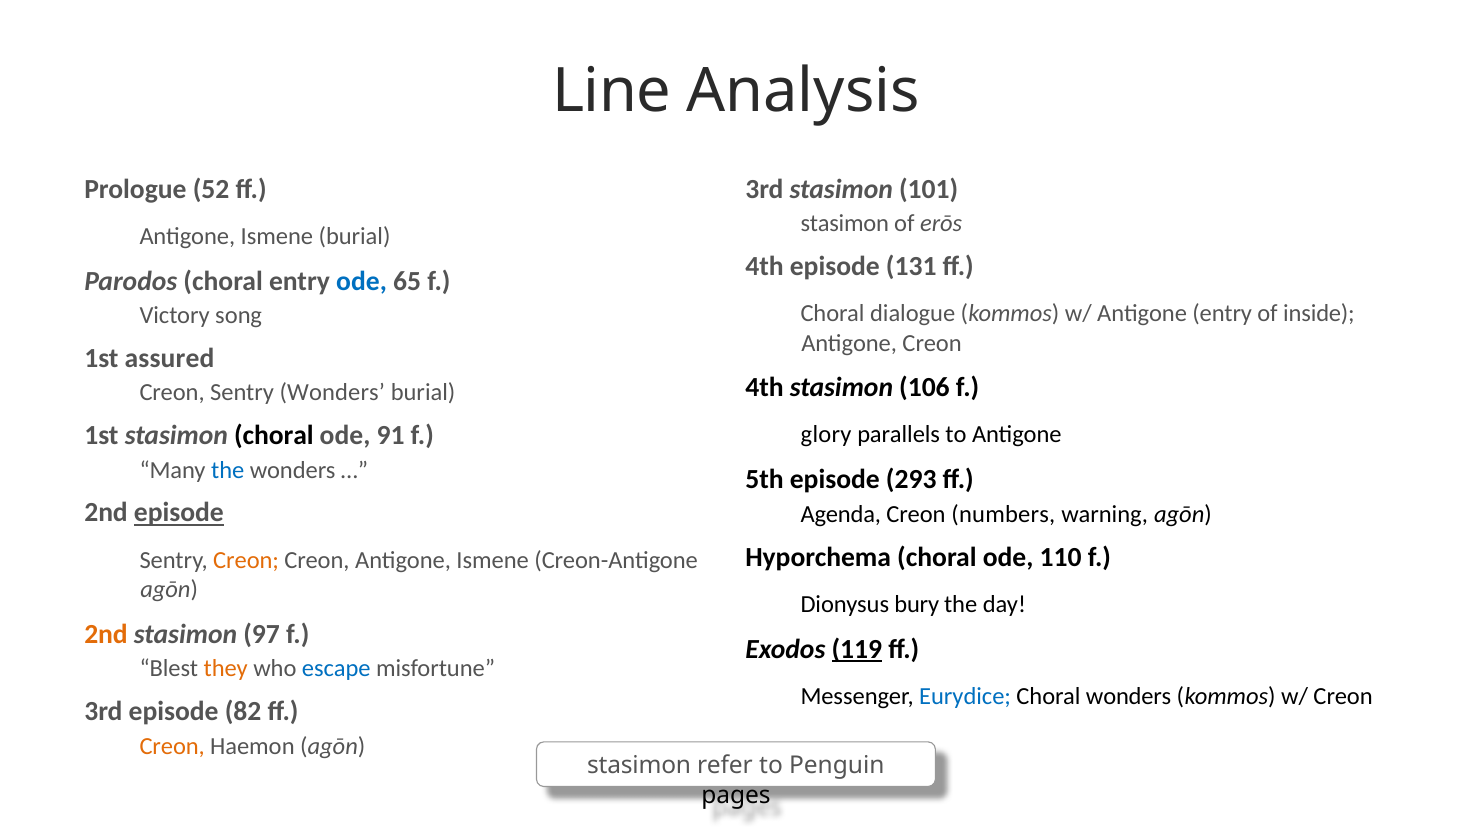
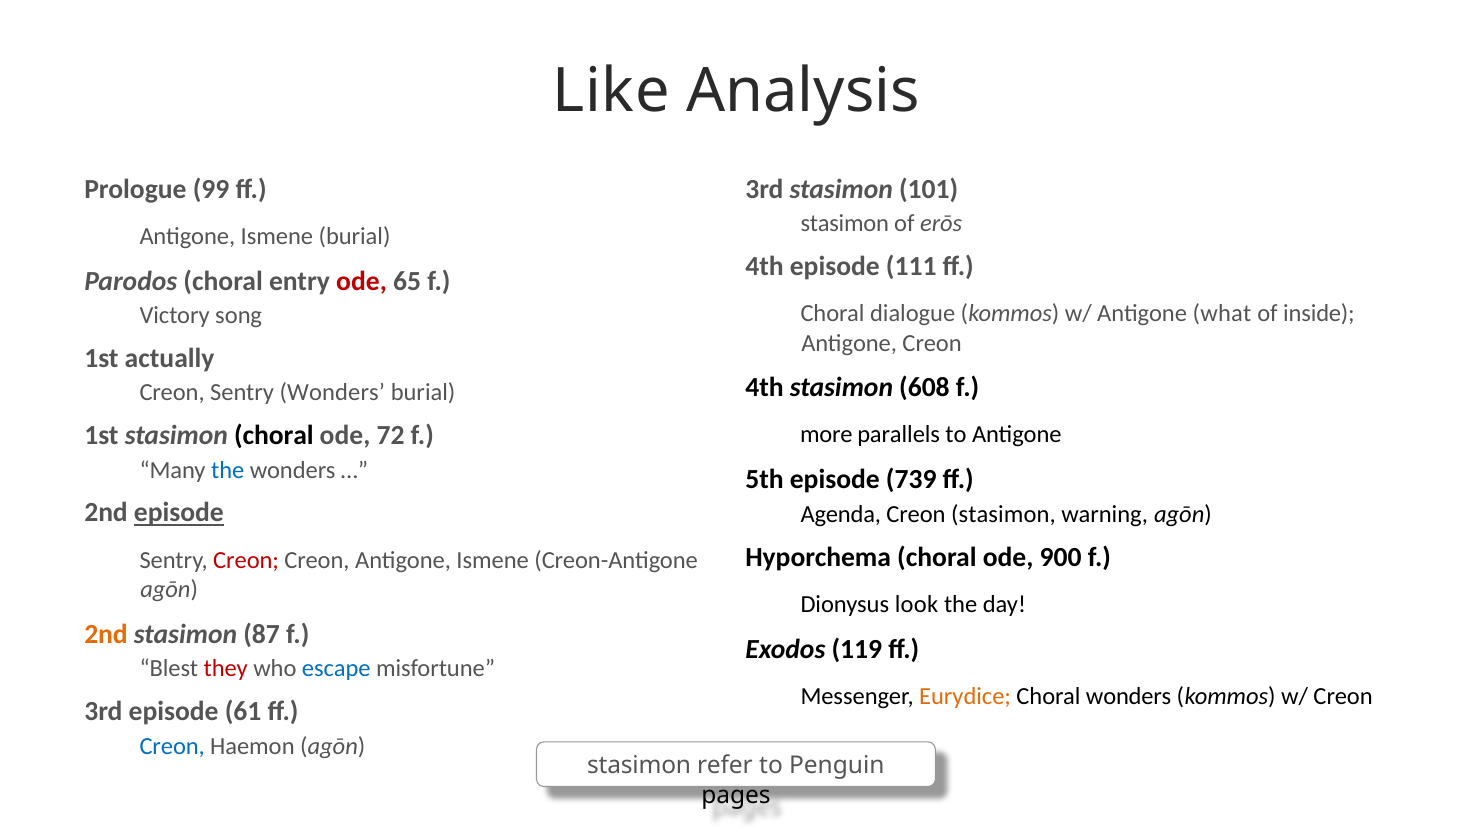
Line: Line -> Like
52: 52 -> 99
131: 131 -> 111
ode at (362, 281) colour: blue -> red
Antigone entry: entry -> what
assured: assured -> actually
106: 106 -> 608
91: 91 -> 72
glory: glory -> more
293: 293 -> 739
numbers at (1003, 514): numbers -> stasimon
110: 110 -> 900
Creon at (246, 560) colour: orange -> red
bury: bury -> look
97: 97 -> 87
119 underline: present -> none
they colour: orange -> red
Eurydice colour: blue -> orange
82: 82 -> 61
Creon at (172, 746) colour: orange -> blue
